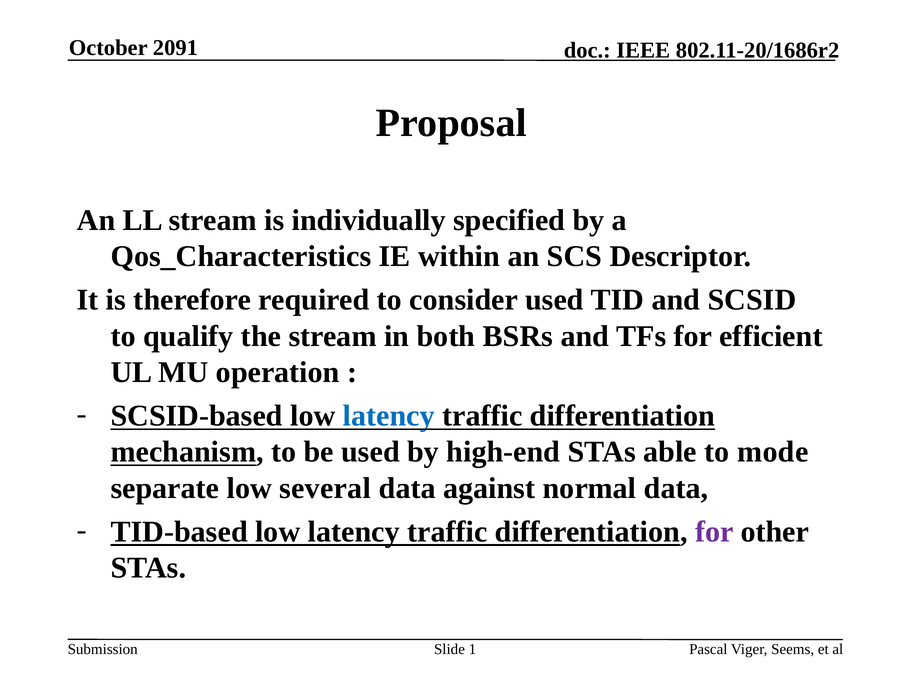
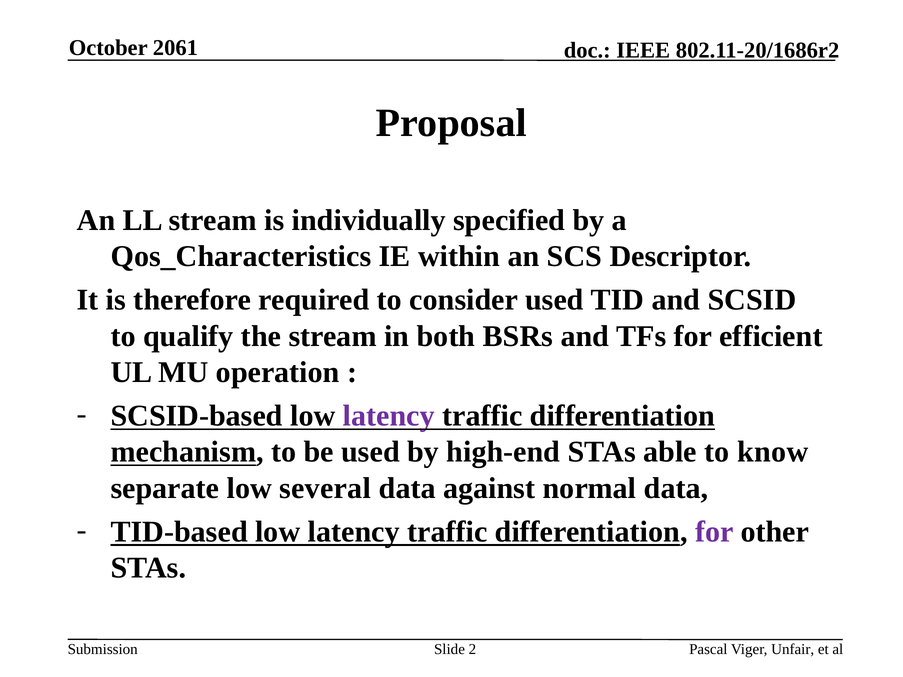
2091: 2091 -> 2061
latency at (389, 416) colour: blue -> purple
mode: mode -> know
1: 1 -> 2
Seems: Seems -> Unfair
